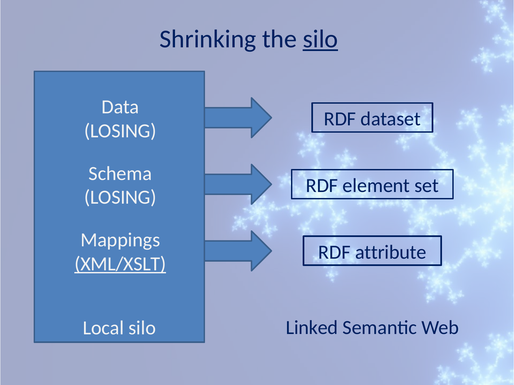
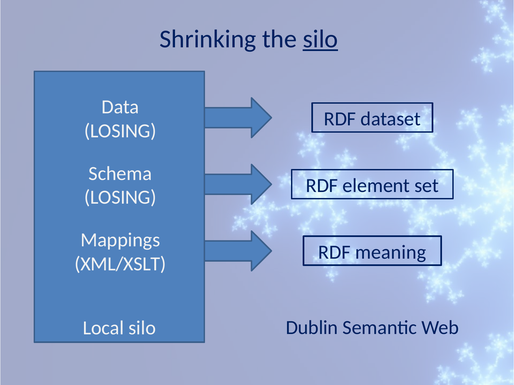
attribute: attribute -> meaning
XML/XSLT underline: present -> none
Linked: Linked -> Dublin
